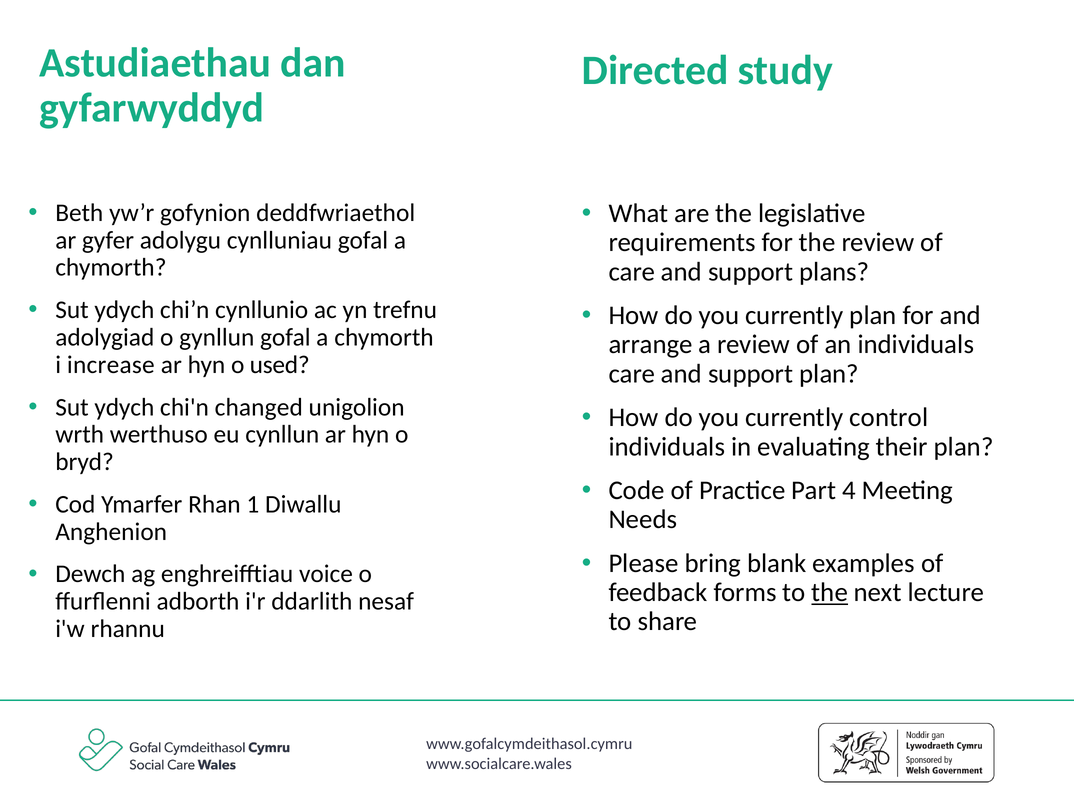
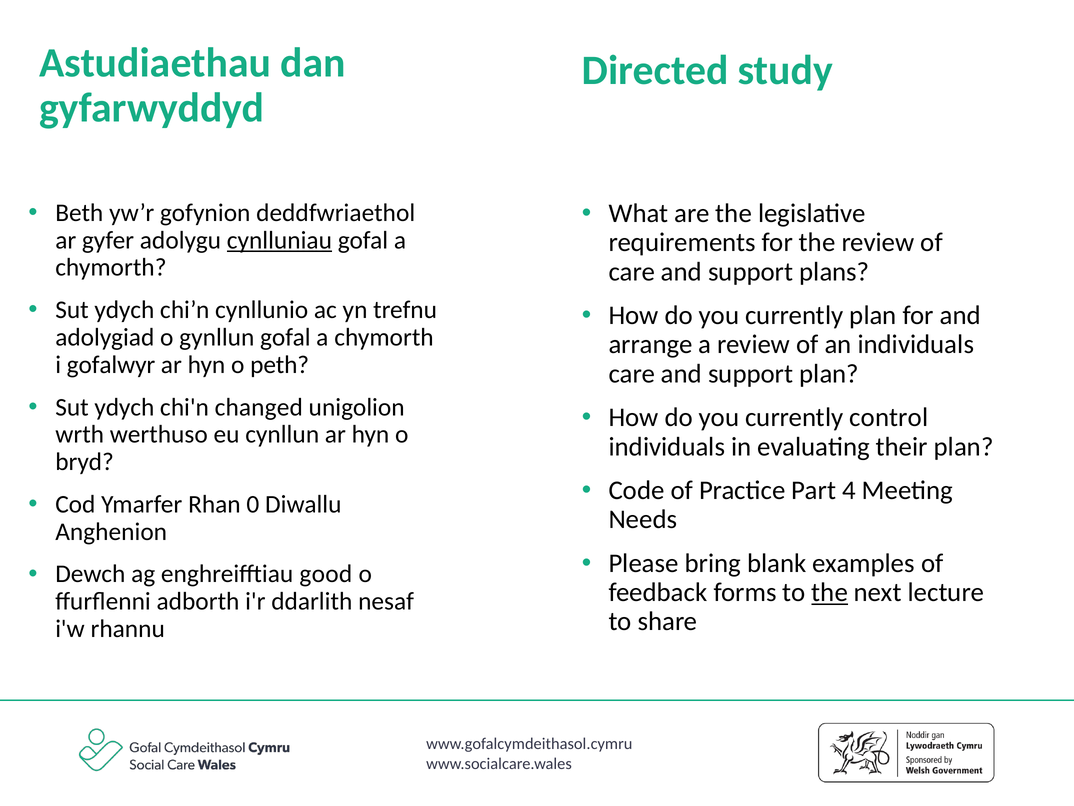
cynlluniau underline: none -> present
increase: increase -> gofalwyr
used: used -> peth
1: 1 -> 0
voice: voice -> good
